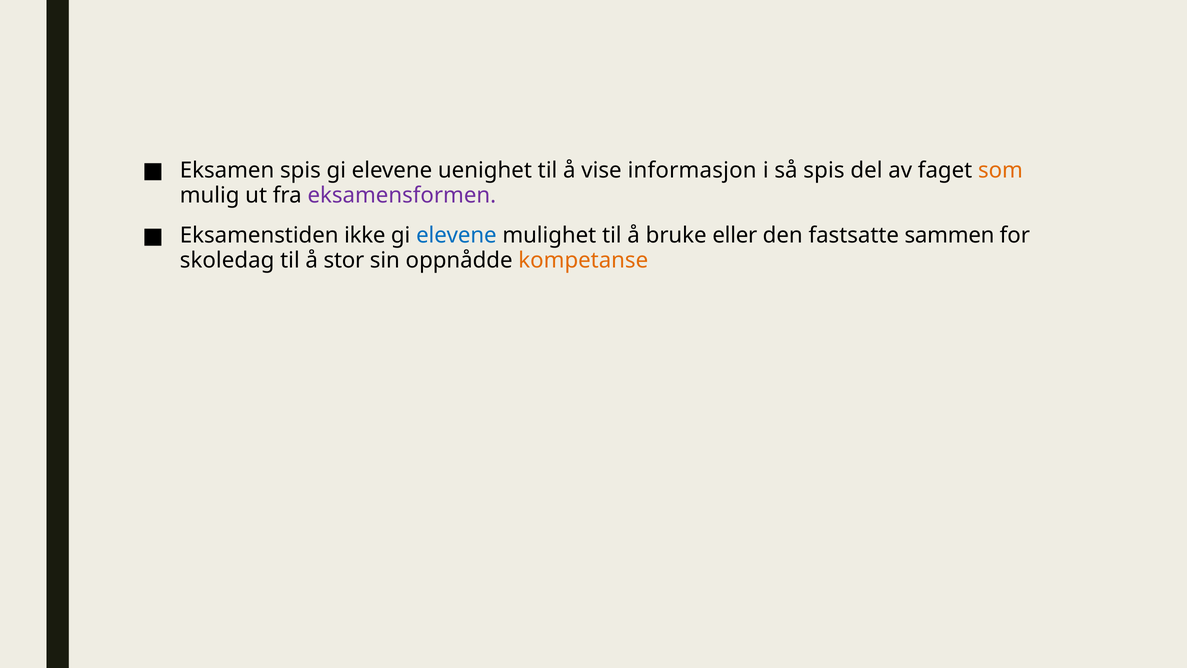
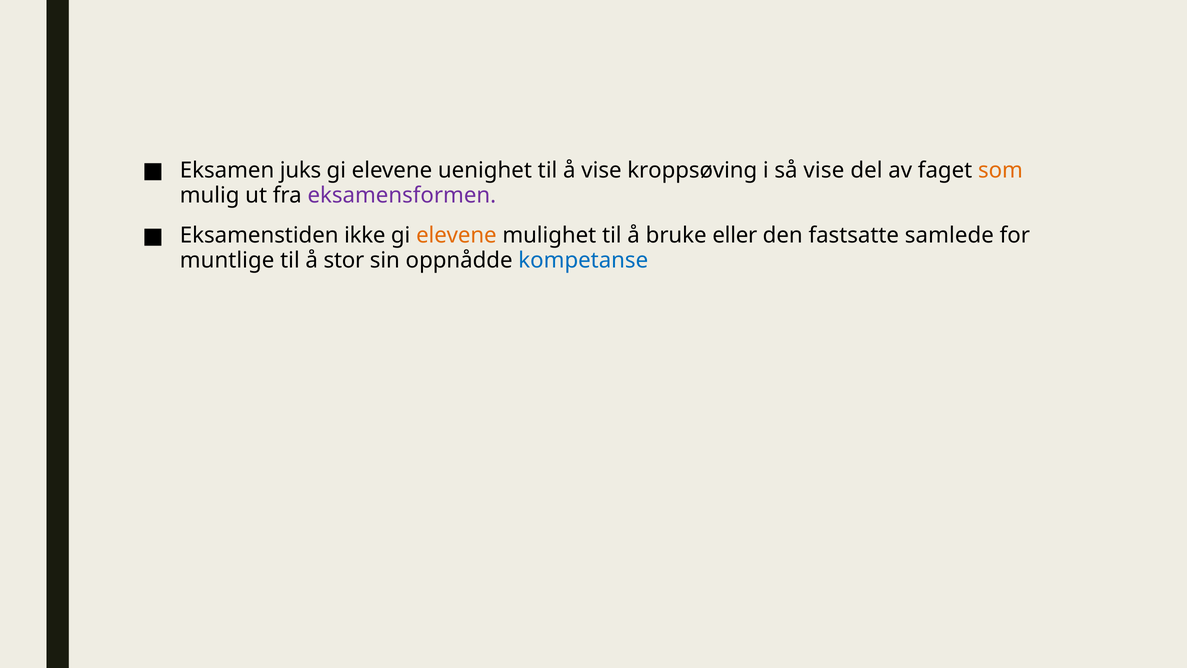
Eksamen spis: spis -> juks
informasjon: informasjon -> kroppsøving
så spis: spis -> vise
elevene at (456, 235) colour: blue -> orange
sammen: sammen -> samlede
skoledag: skoledag -> muntlige
kompetanse colour: orange -> blue
